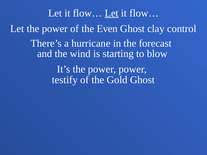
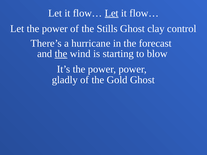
Even: Even -> Stills
the at (61, 54) underline: none -> present
testify: testify -> gladly
